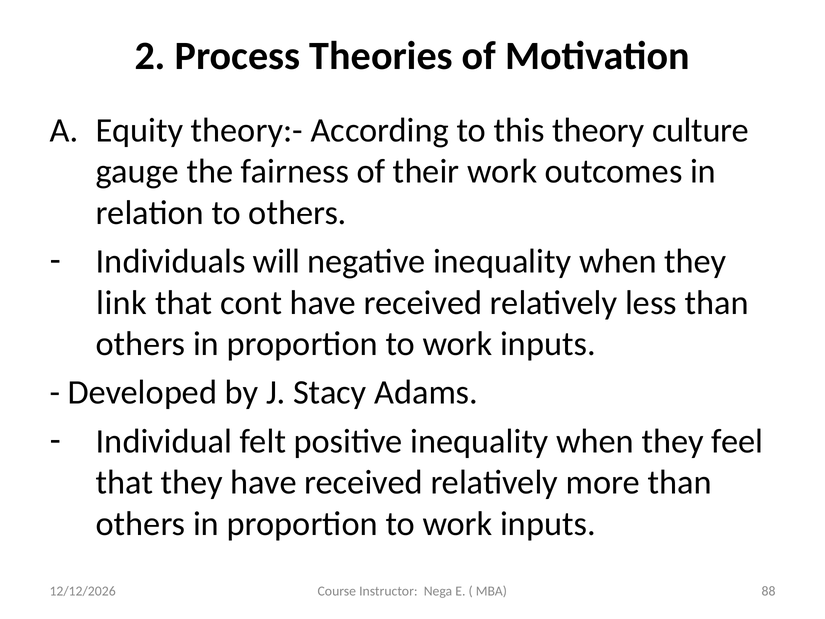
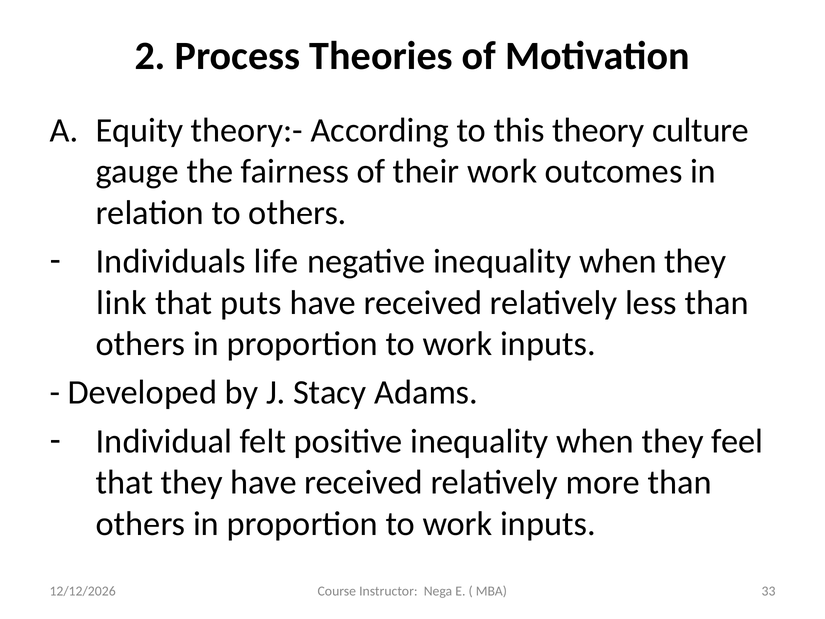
will: will -> life
cont: cont -> puts
88: 88 -> 33
